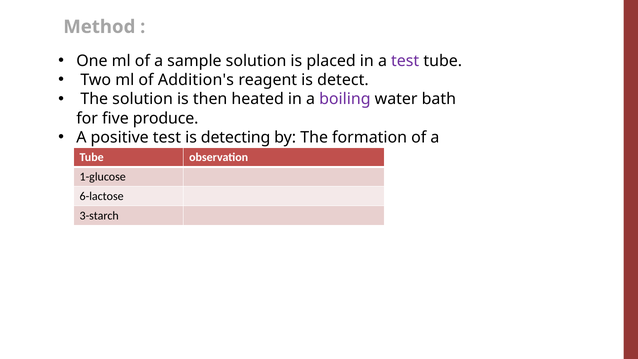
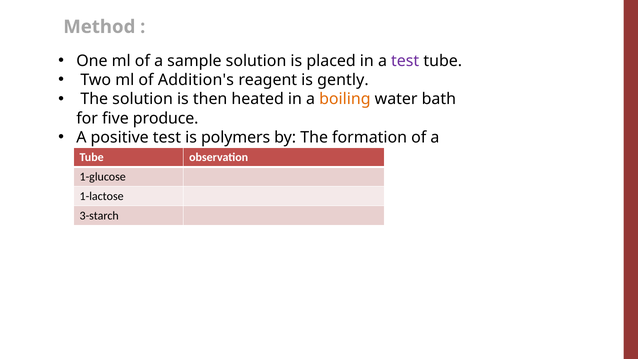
detect: detect -> gently
boiling colour: purple -> orange
detecting: detecting -> polymers
6-lactose: 6-lactose -> 1-lactose
